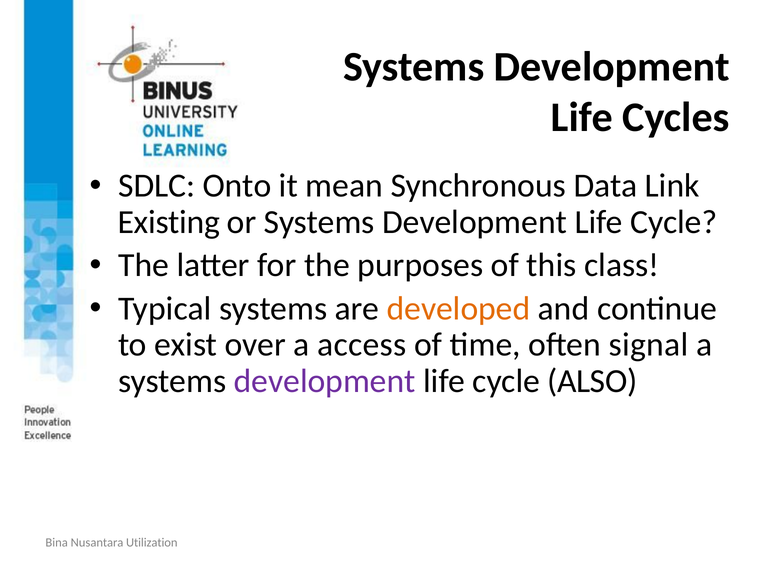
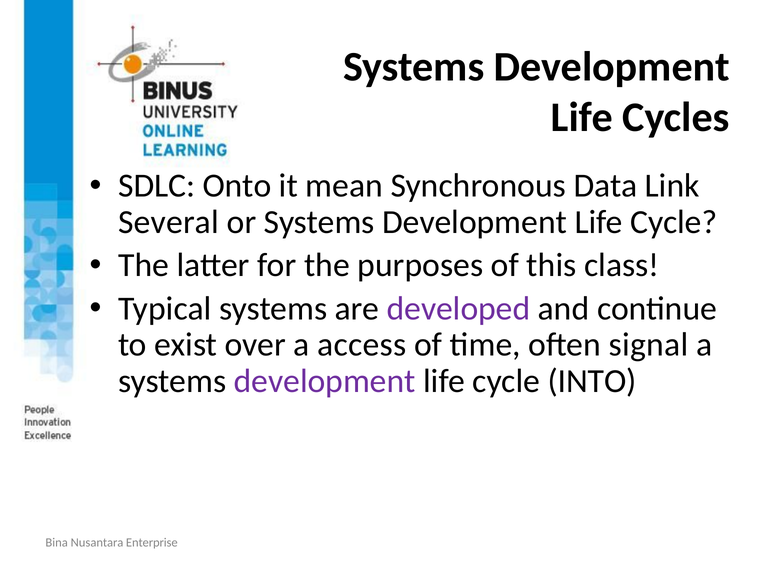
Existing: Existing -> Several
developed colour: orange -> purple
ALSO: ALSO -> INTO
Utilization: Utilization -> Enterprise
